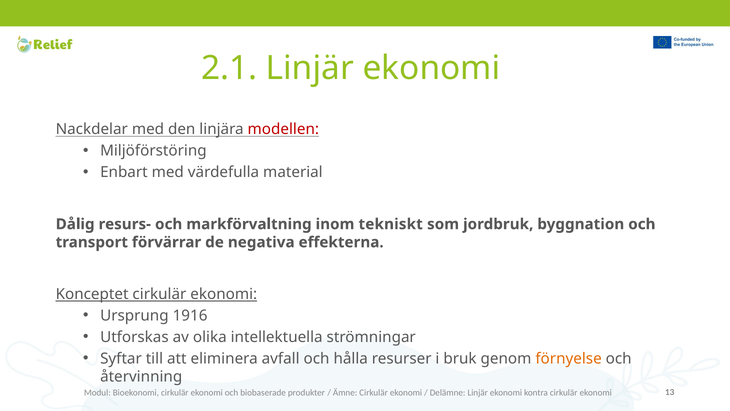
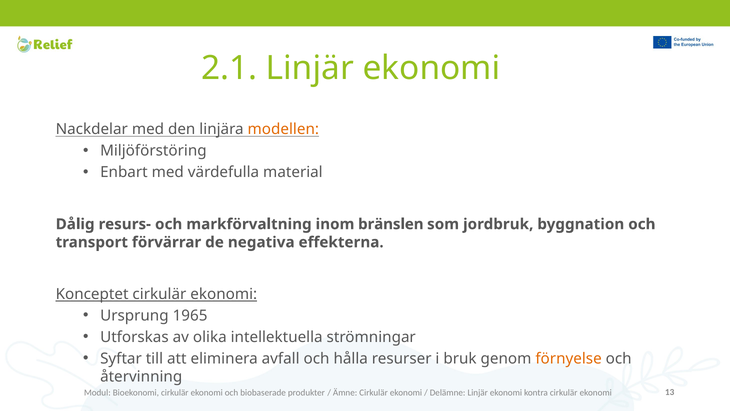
modellen colour: red -> orange
tekniskt: tekniskt -> bränslen
1916: 1916 -> 1965
